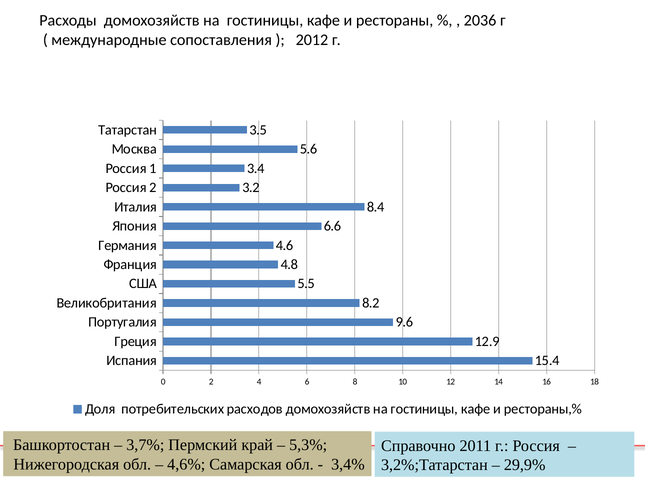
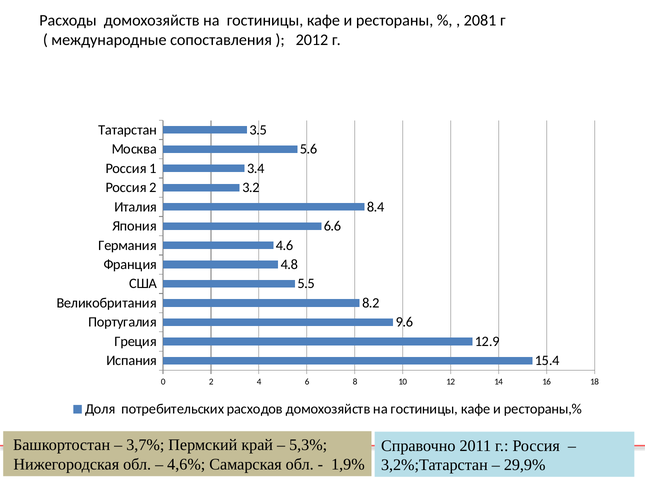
2036: 2036 -> 2081
3,4%: 3,4% -> 1,9%
